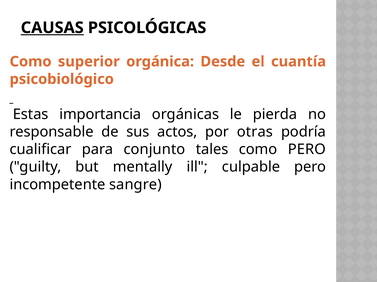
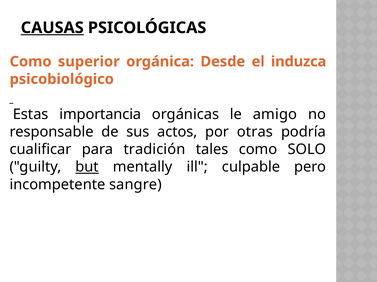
cuantía: cuantía -> induzca
pierda: pierda -> amigo
conjunto: conjunto -> tradición
como PERO: PERO -> SOLO
but underline: none -> present
